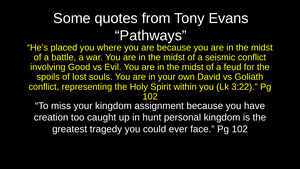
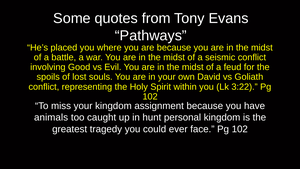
creation: creation -> animals
